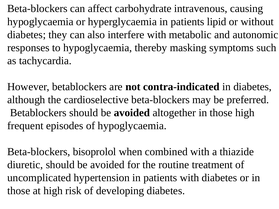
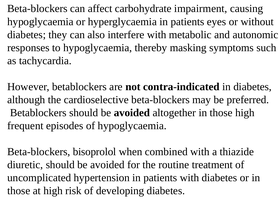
intravenous: intravenous -> impairment
lipid: lipid -> eyes
